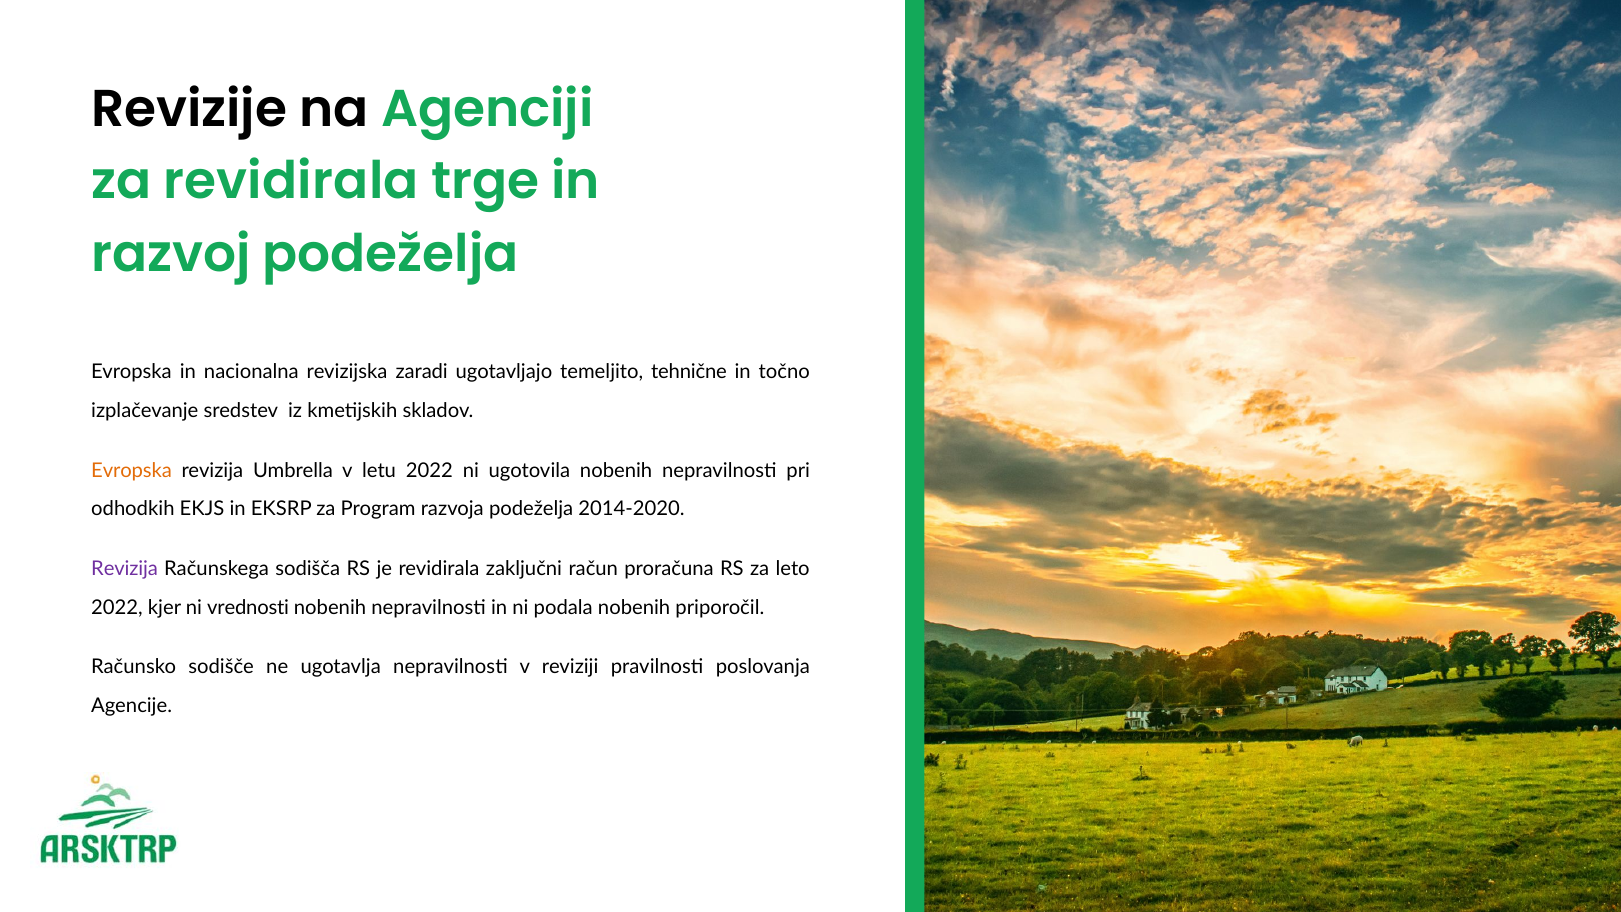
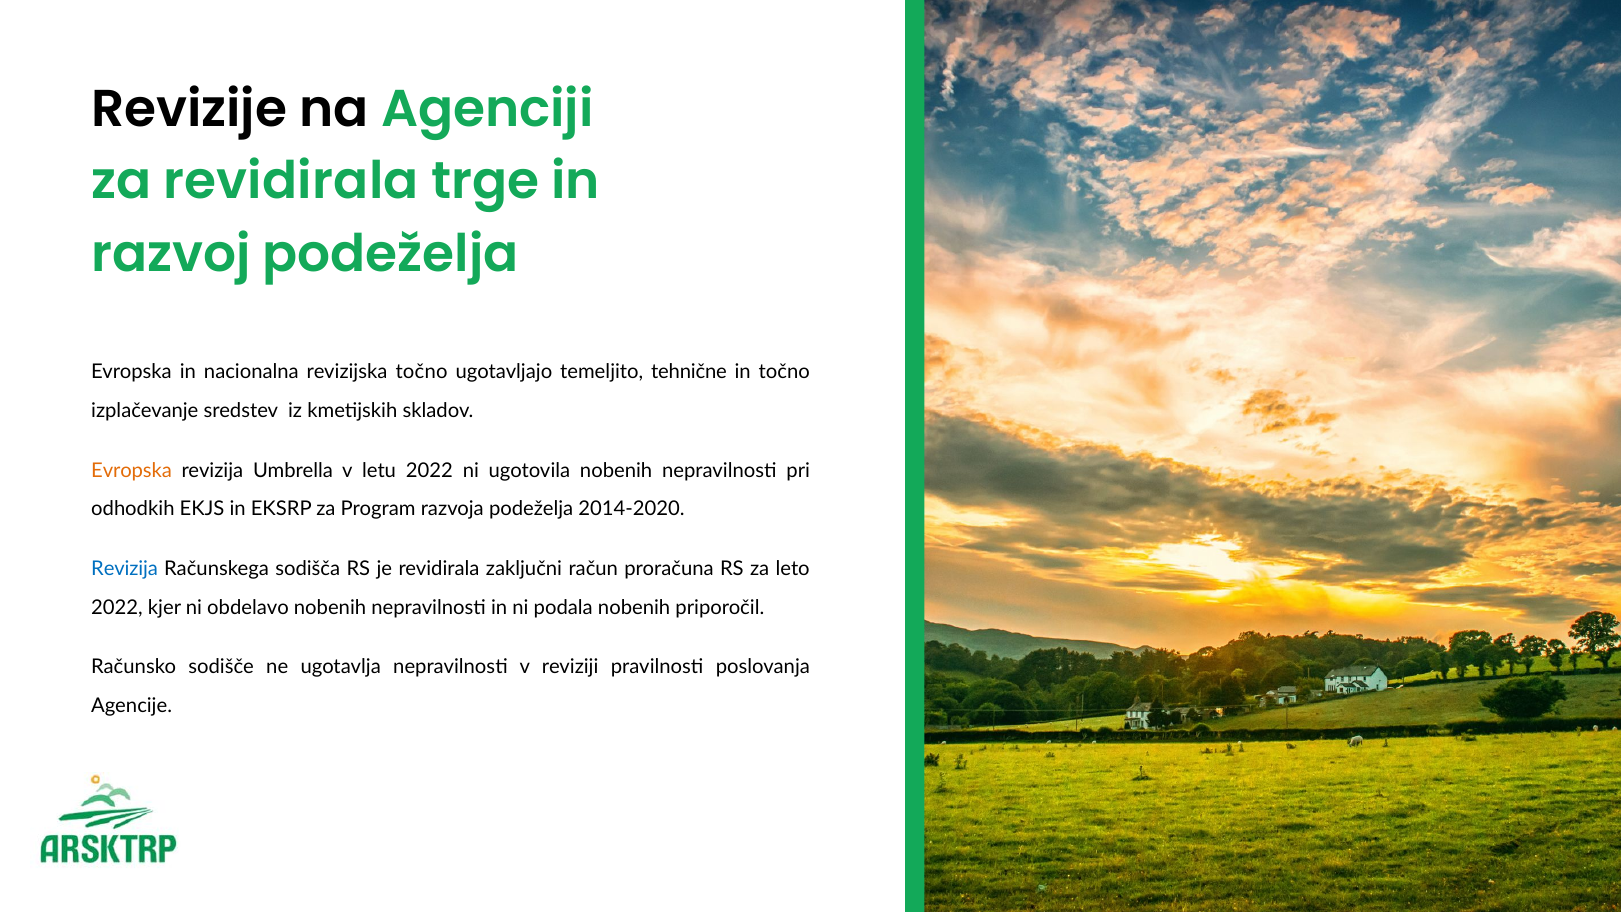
revizijska zaradi: zaradi -> točno
Revizija at (125, 569) colour: purple -> blue
vrednosti: vrednosti -> obdelavo
